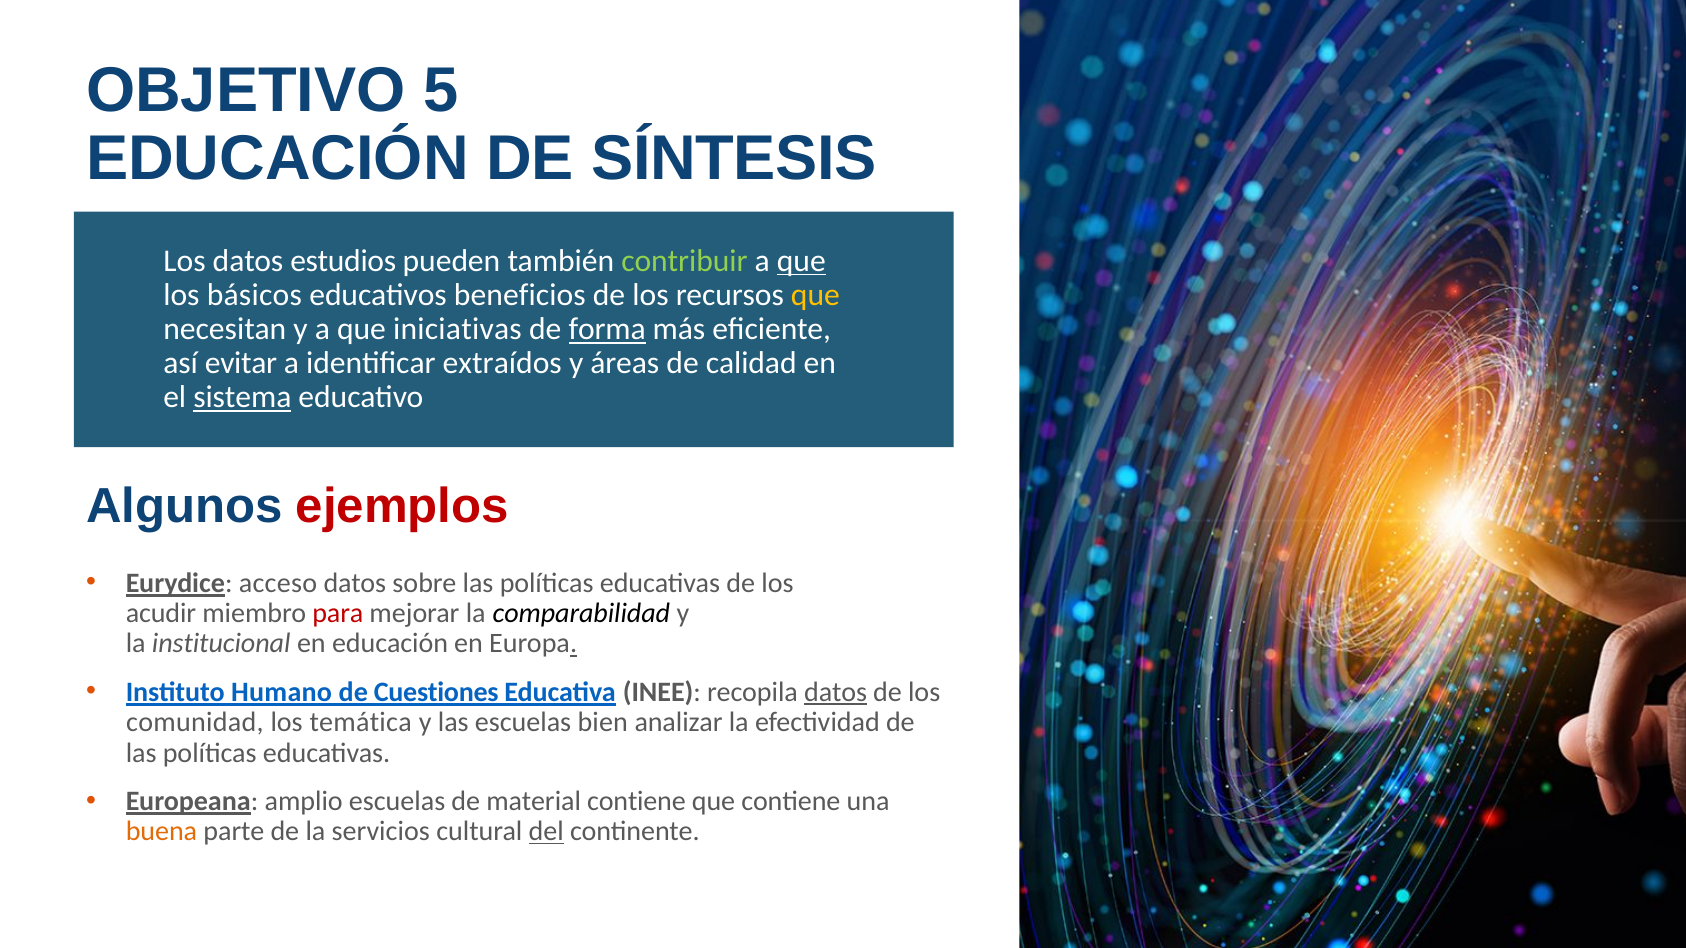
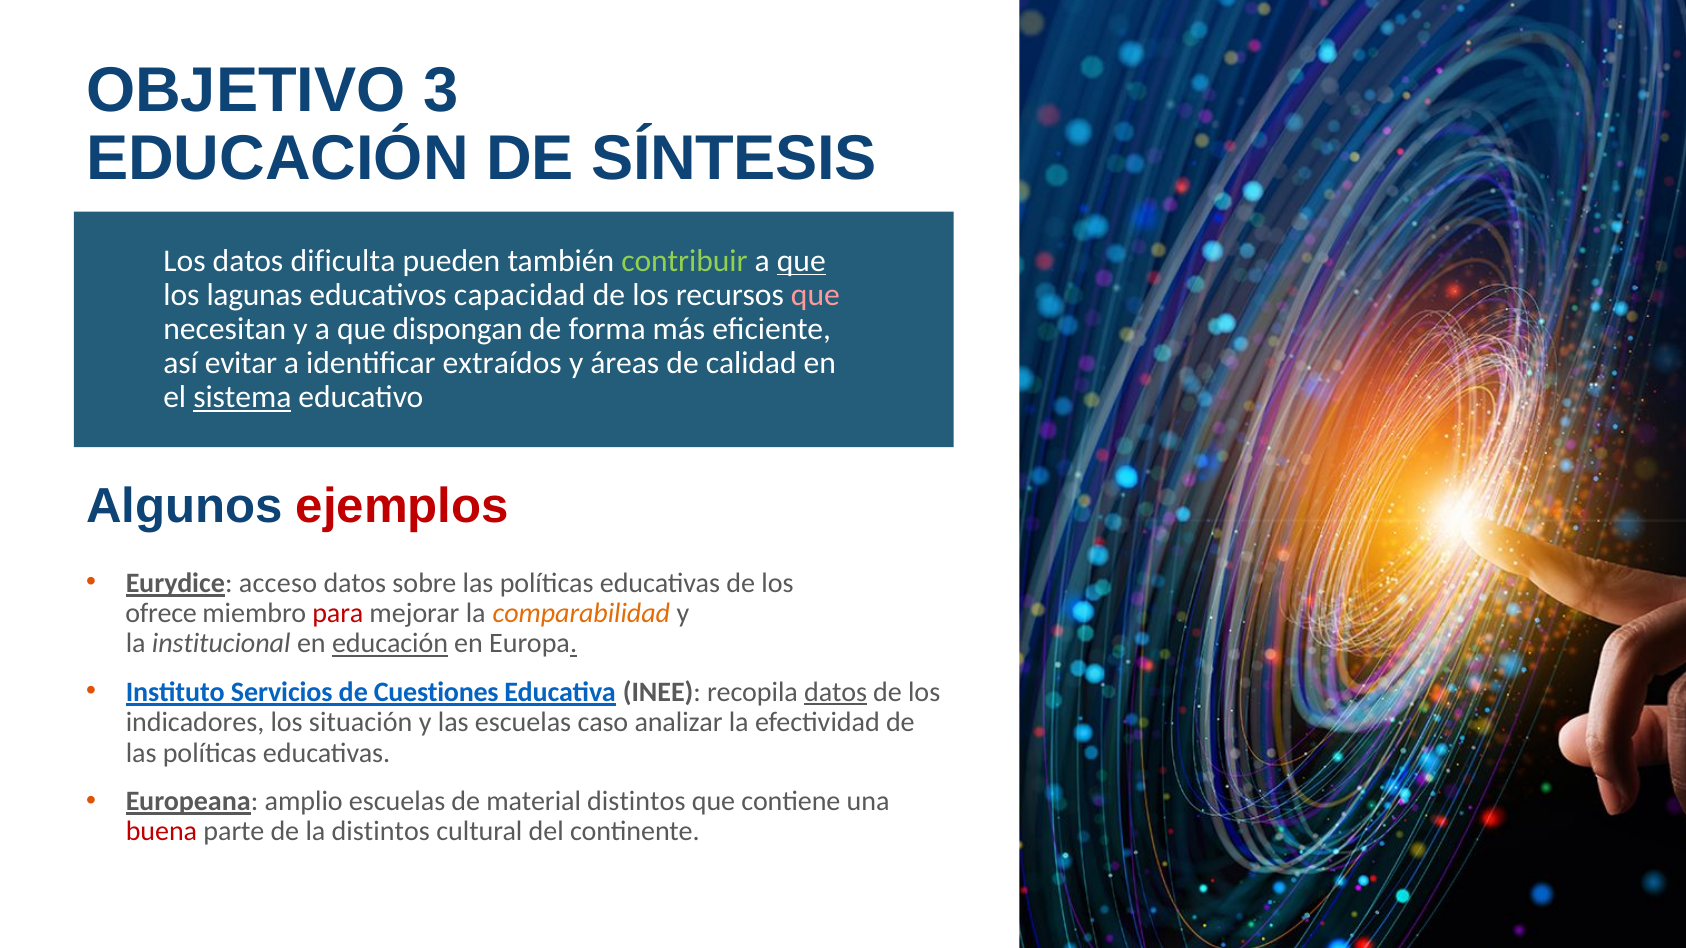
5: 5 -> 3
estudios: estudios -> dificulta
básicos: básicos -> lagunas
beneficios: beneficios -> capacidad
que at (815, 295) colour: yellow -> pink
iniciativas: iniciativas -> dispongan
forma underline: present -> none
acudir: acudir -> ofrece
comparabilidad colour: black -> orange
educación at (390, 644) underline: none -> present
Humano: Humano -> Servicios
comunidad: comunidad -> indicadores
temática: temática -> situación
bien: bien -> caso
material contiene: contiene -> distintos
buena colour: orange -> red
la servicios: servicios -> distintos
del underline: present -> none
